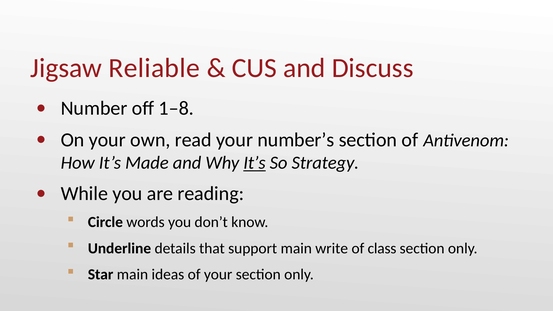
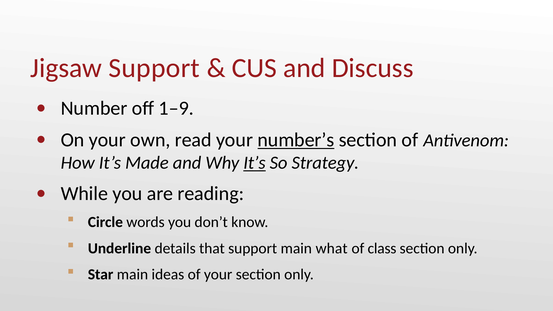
Jigsaw Reliable: Reliable -> Support
1–8: 1–8 -> 1–9
number’s underline: none -> present
write: write -> what
